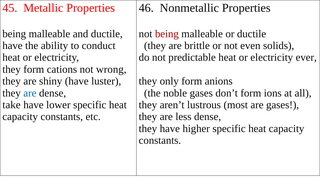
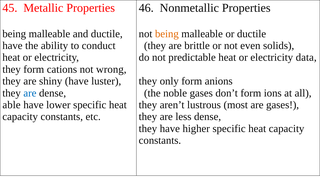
being at (167, 34) colour: red -> orange
ever: ever -> data
take: take -> able
